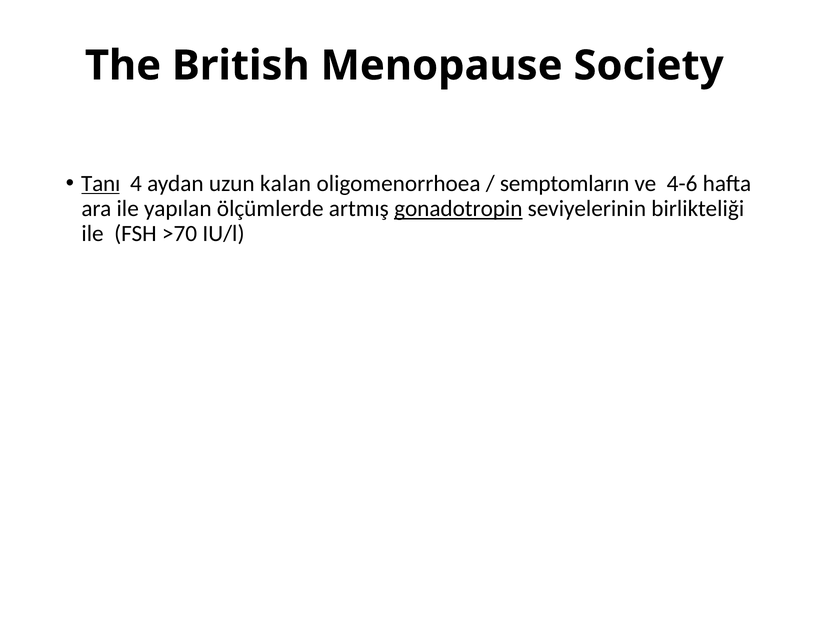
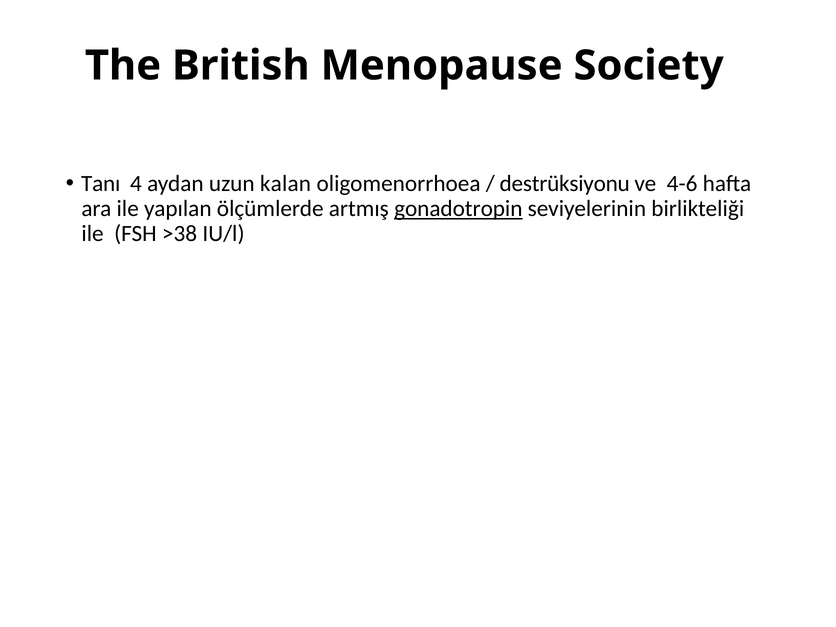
Tanı underline: present -> none
semptomların: semptomların -> destrüksiyonu
>70: >70 -> >38
